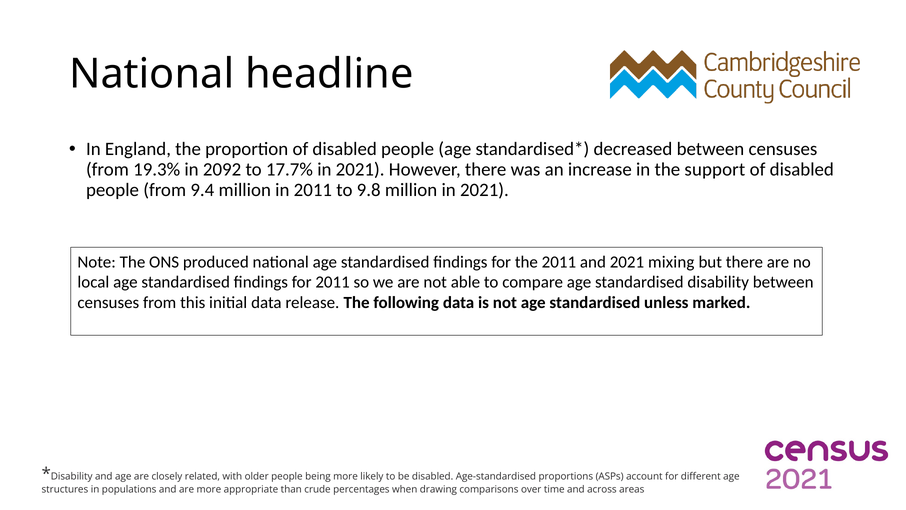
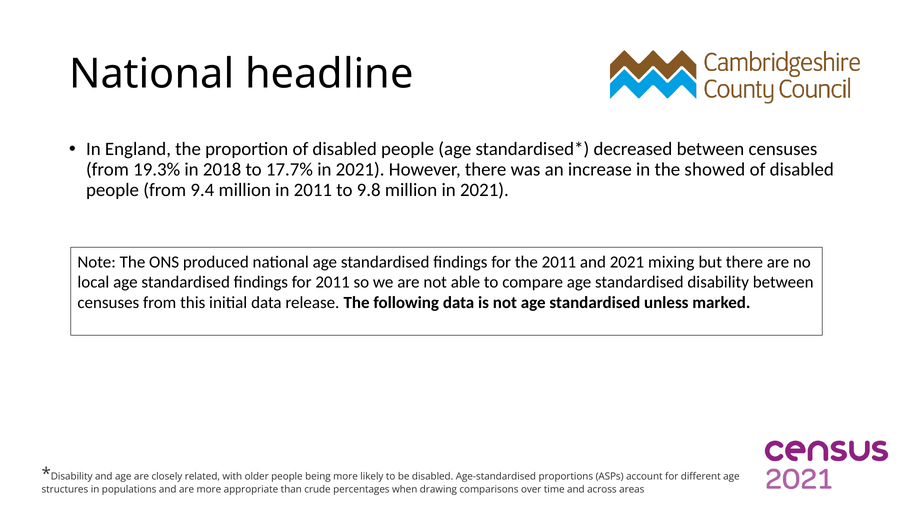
2092: 2092 -> 2018
support: support -> showed
